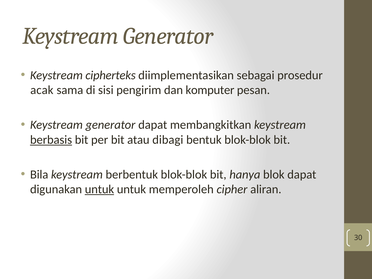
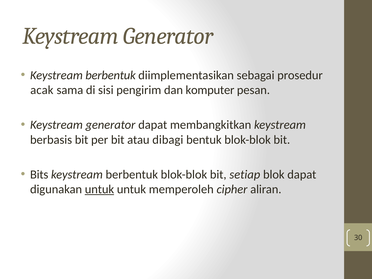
cipherteks at (111, 75): cipherteks -> berbentuk
berbasis underline: present -> none
Bila: Bila -> Bits
hanya: hanya -> setiap
